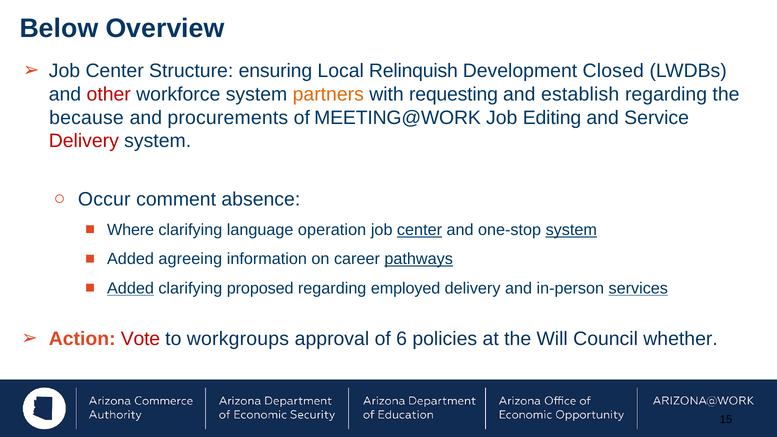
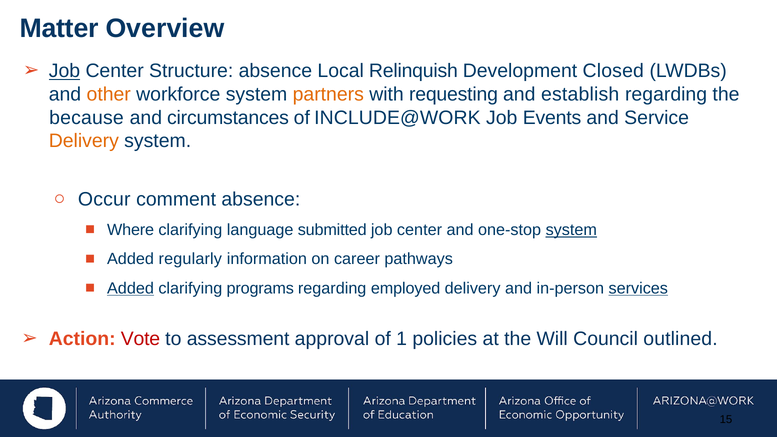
Below: Below -> Matter
Job at (64, 71) underline: none -> present
Structure ensuring: ensuring -> absence
other colour: red -> orange
procurements: procurements -> circumstances
MEETING@WORK: MEETING@WORK -> INCLUDE@WORK
Editing: Editing -> Events
Delivery at (84, 141) colour: red -> orange
operation: operation -> submitted
center at (420, 230) underline: present -> none
agreeing: agreeing -> regularly
pathways underline: present -> none
proposed: proposed -> programs
workgroups: workgroups -> assessment
6: 6 -> 1
whether: whether -> outlined
